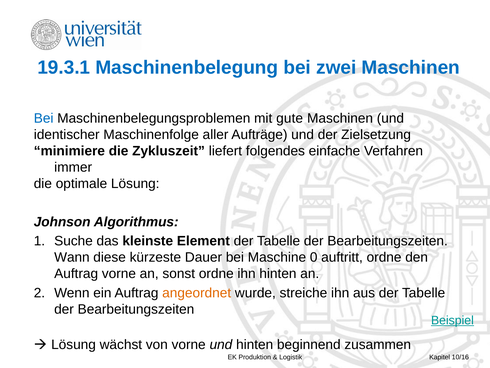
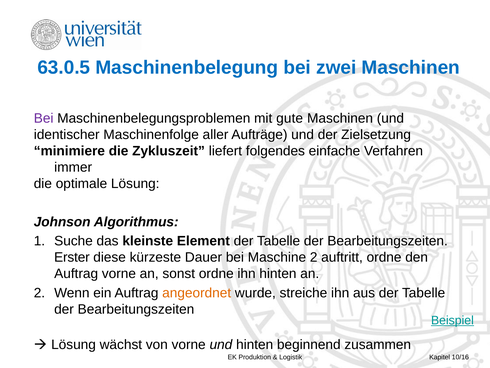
19.3.1: 19.3.1 -> 63.0.5
Bei at (44, 118) colour: blue -> purple
Wann: Wann -> Erster
Maschine 0: 0 -> 2
